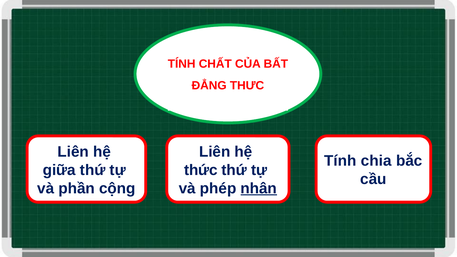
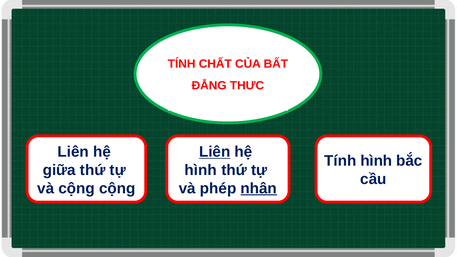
Liên at (215, 152) underline: none -> present
Tính chia: chia -> hình
thức at (201, 170): thức -> hình
và phần: phần -> cộng
